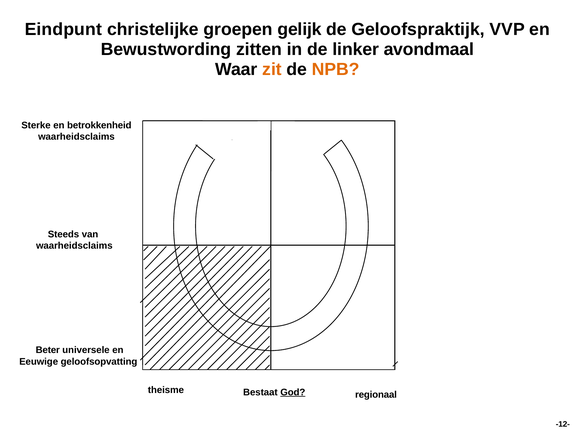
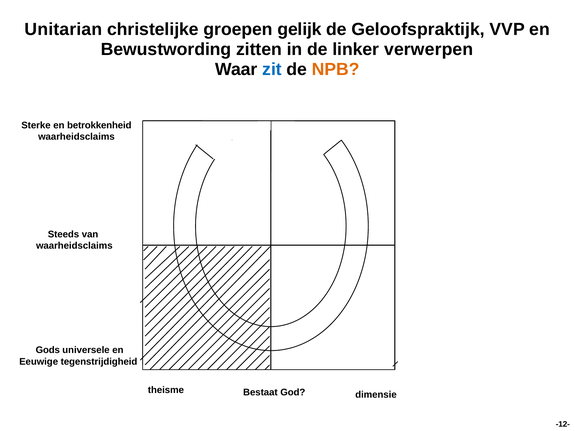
Eindpunt: Eindpunt -> Unitarian
avondmaal: avondmaal -> verwerpen
zit colour: orange -> blue
Beter: Beter -> Gods
geloofsopvatting: geloofsopvatting -> tegenstrijdigheid
regionaal: regionaal -> dimensie
God underline: present -> none
